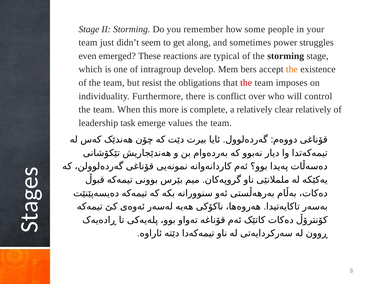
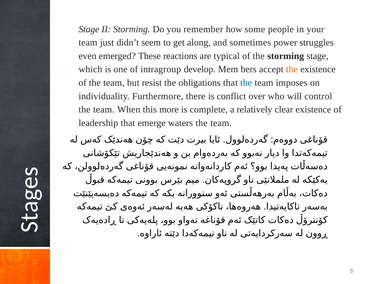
the at (246, 83) colour: red -> blue
clear relatively: relatively -> existence
leadership task: task -> that
values: values -> waters
